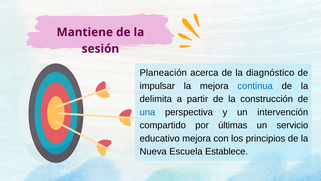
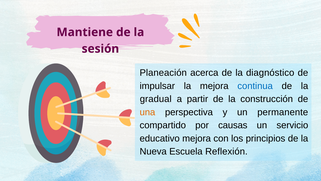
delimita: delimita -> gradual
una colour: blue -> orange
intervención: intervención -> permanente
últimas: últimas -> causas
Establece: Establece -> Reflexión
